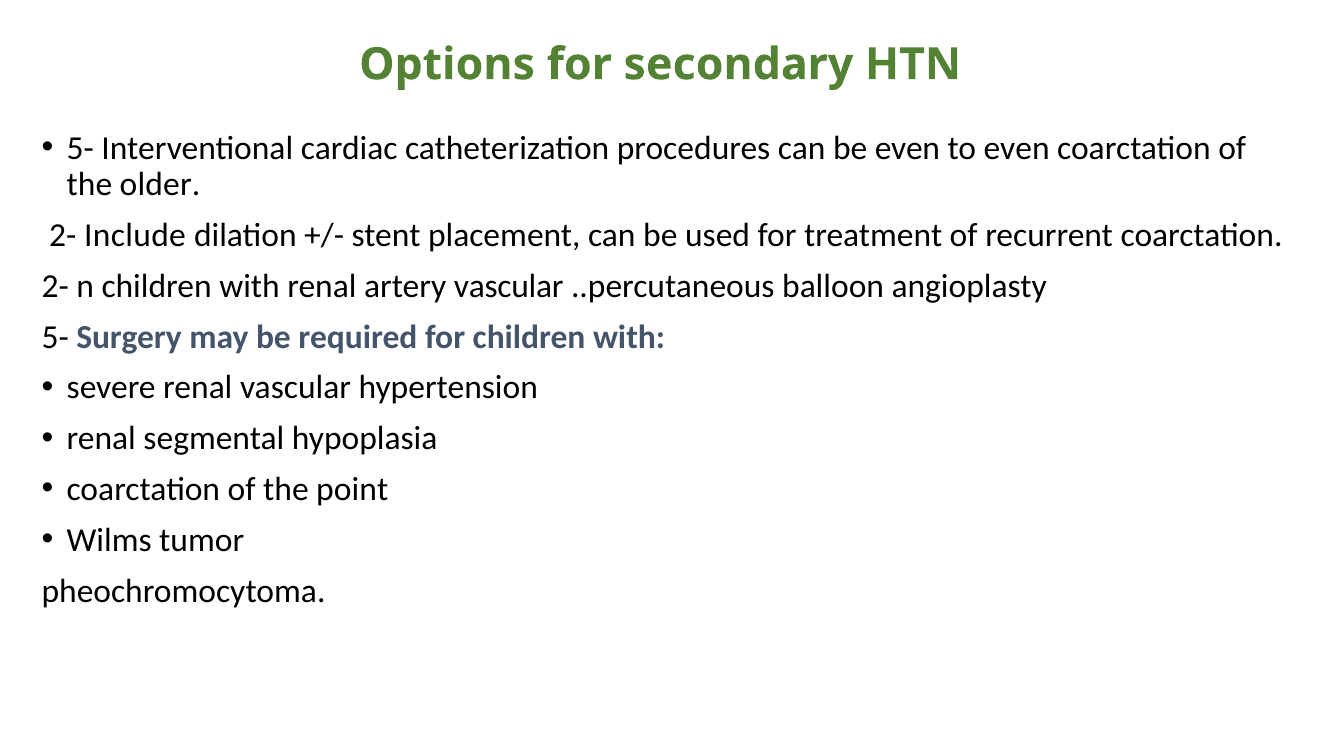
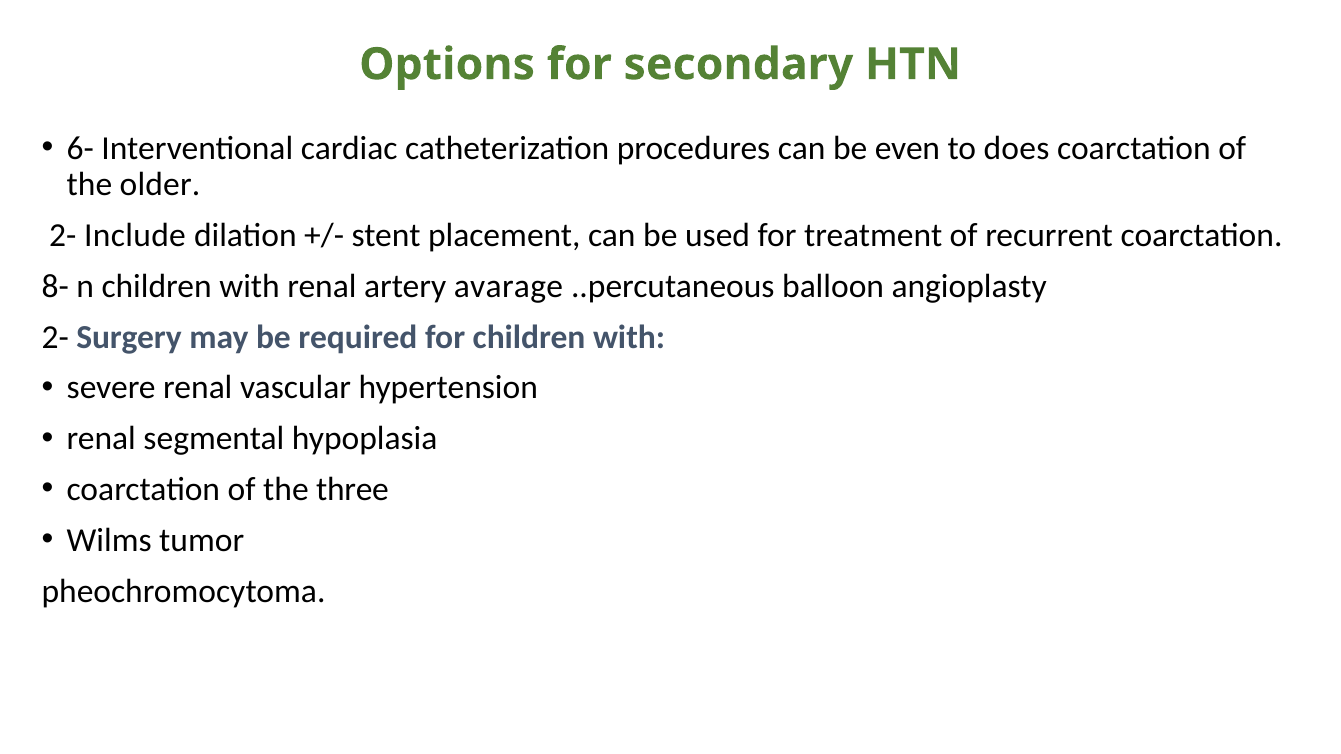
5- at (80, 148): 5- -> 6-
to even: even -> does
2- at (55, 286): 2- -> 8-
artery vascular: vascular -> avarage
5- at (55, 337): 5- -> 2-
point: point -> three
